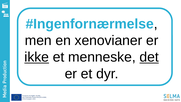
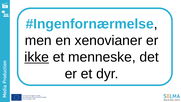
det underline: present -> none
